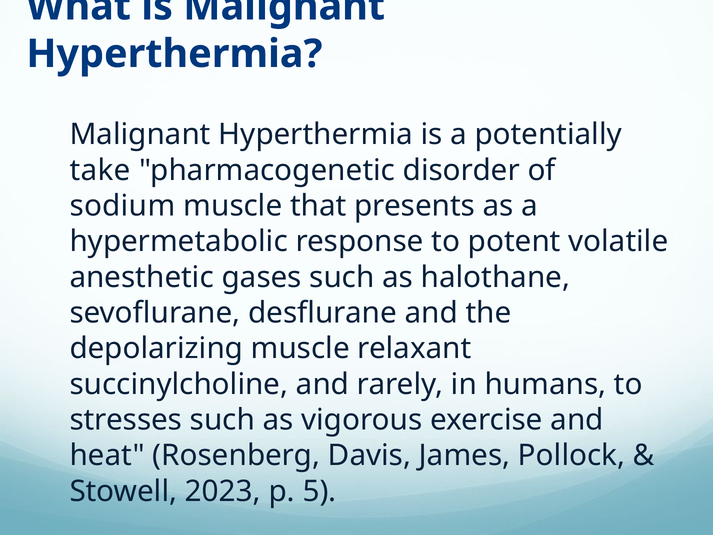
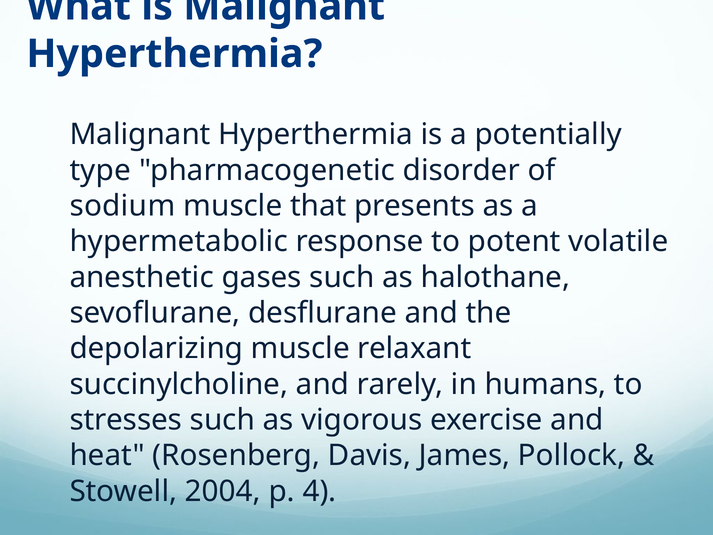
take: take -> type
2023: 2023 -> 2004
5: 5 -> 4
